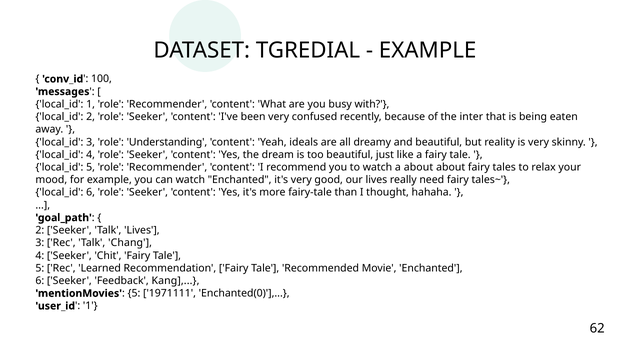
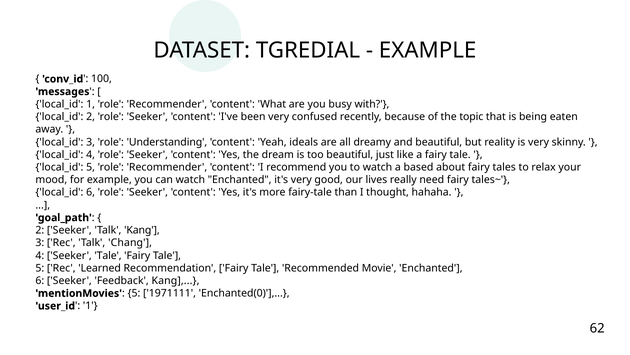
inter: inter -> topic
a about: about -> based
Talk Lives: Lives -> Kang
Seeker Chit: Chit -> Tale
